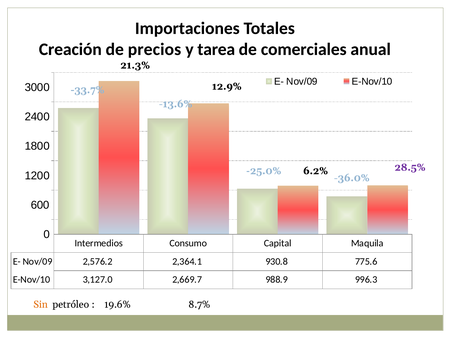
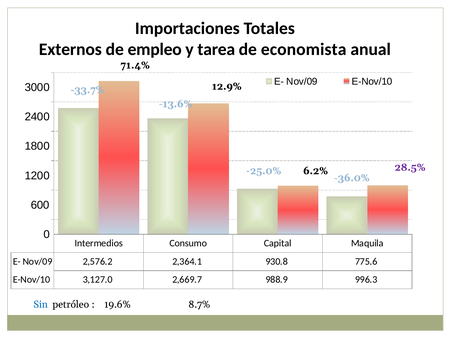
Creación: Creación -> Externos
precios: precios -> empleo
comerciales: comerciales -> economista
21.3%: 21.3% -> 71.4%
Sin colour: orange -> blue
